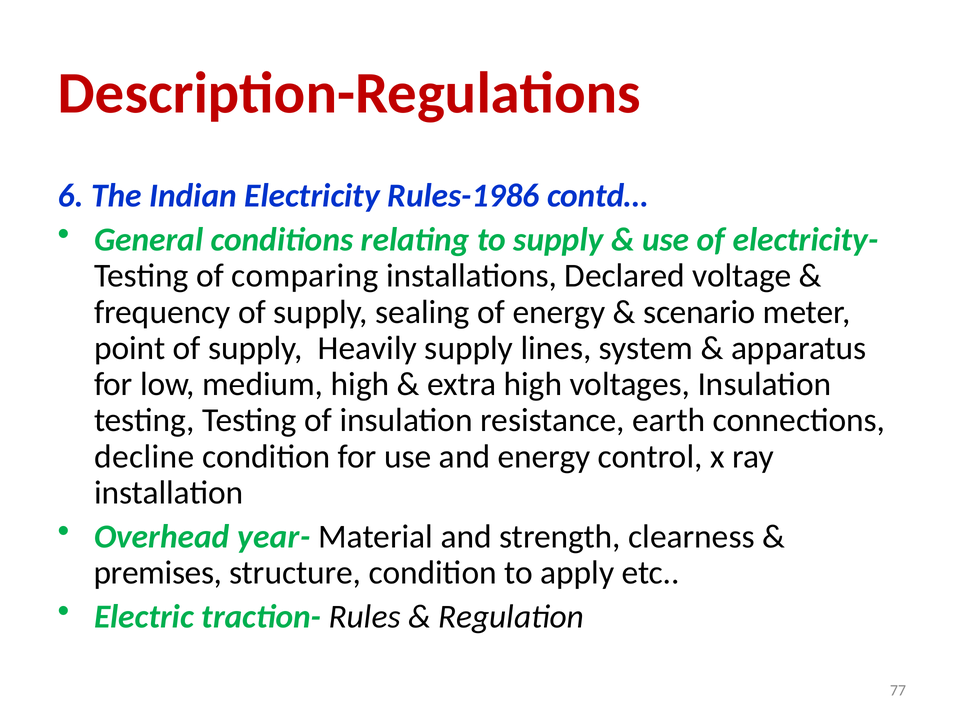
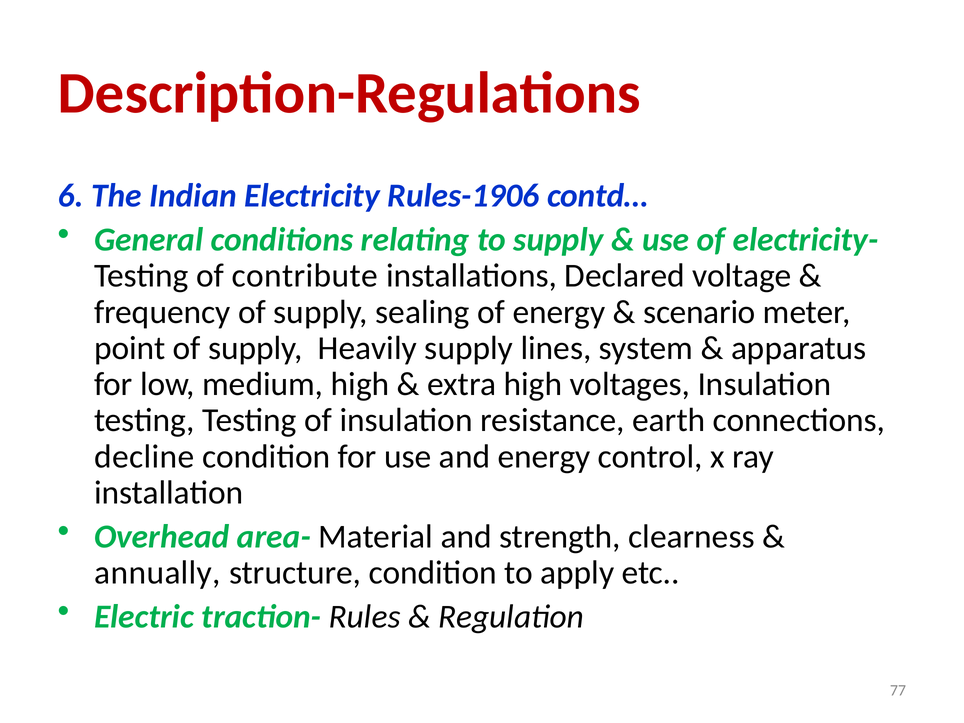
Rules-1986: Rules-1986 -> Rules-1906
comparing: comparing -> contribute
year-: year- -> area-
premises: premises -> annually
